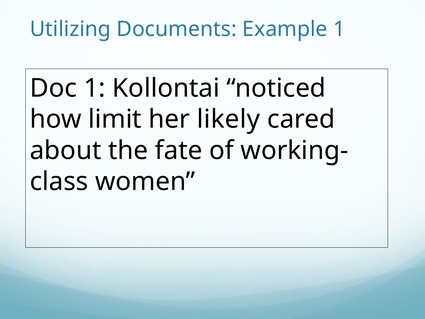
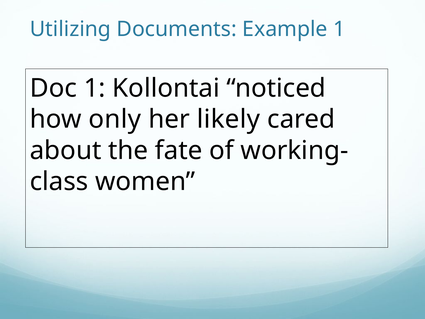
limit: limit -> only
